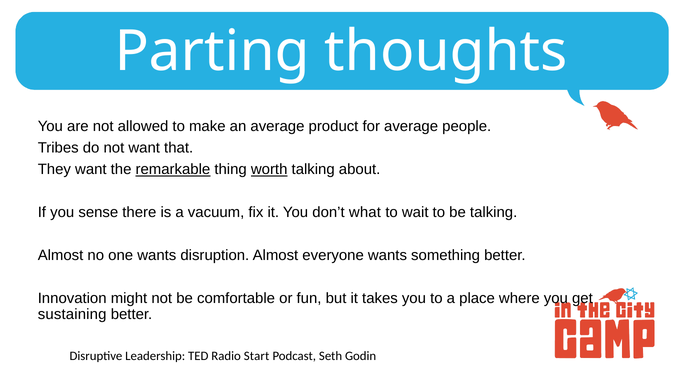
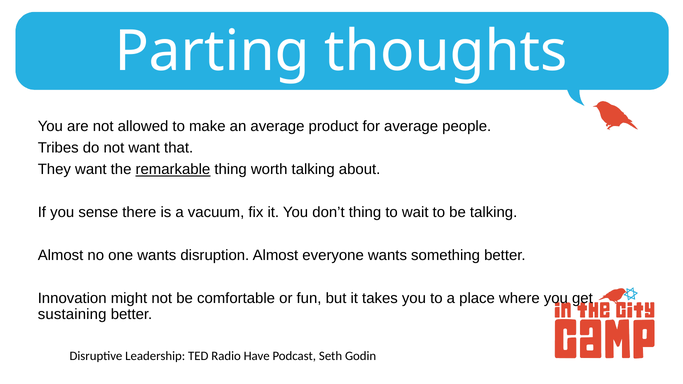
worth underline: present -> none
don’t what: what -> thing
Start: Start -> Have
